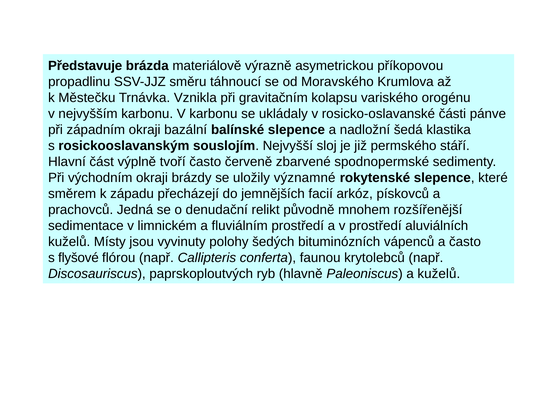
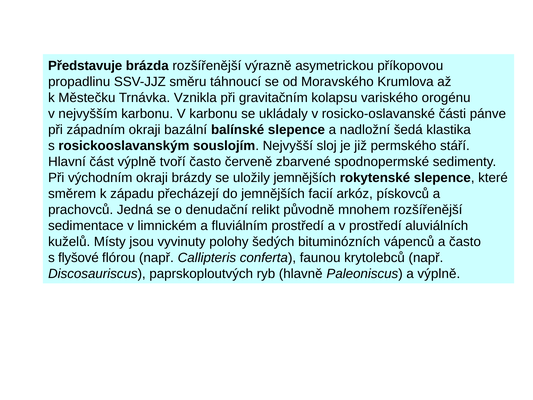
brázda materiálově: materiálově -> rozšířenější
uložily významné: významné -> jemnějších
a kuželů: kuželů -> výplně
